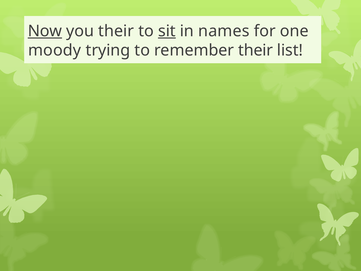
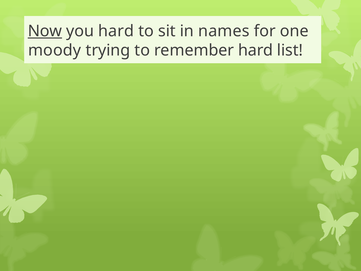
you their: their -> hard
sit underline: present -> none
remember their: their -> hard
